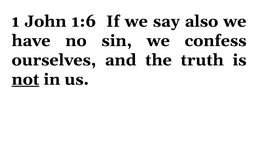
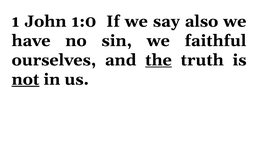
1:6: 1:6 -> 1:0
confess: confess -> faithful
the underline: none -> present
